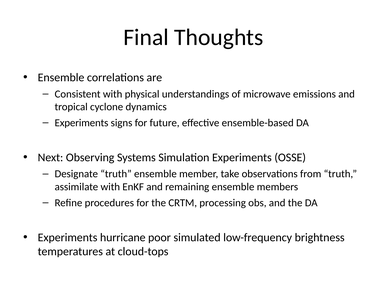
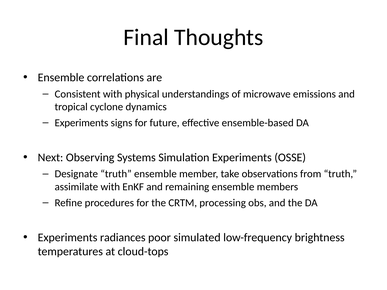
hurricane: hurricane -> radiances
